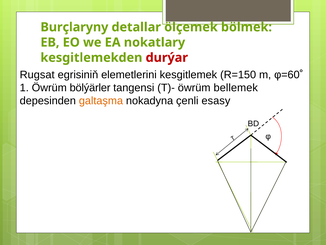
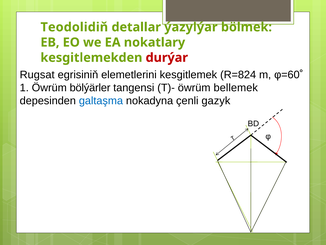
Burçlaryny: Burçlaryny -> Teodolidiň
ölçemek: ölçemek -> ýazylýar
R=150: R=150 -> R=824
galtaşma colour: orange -> blue
esasy: esasy -> gazyk
